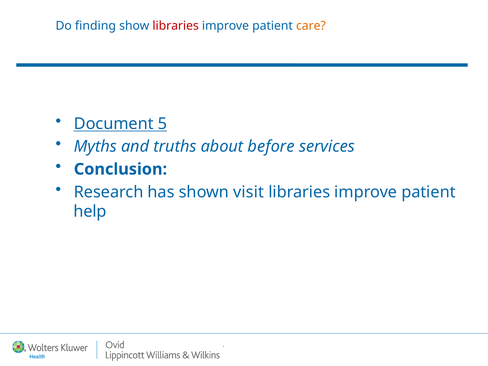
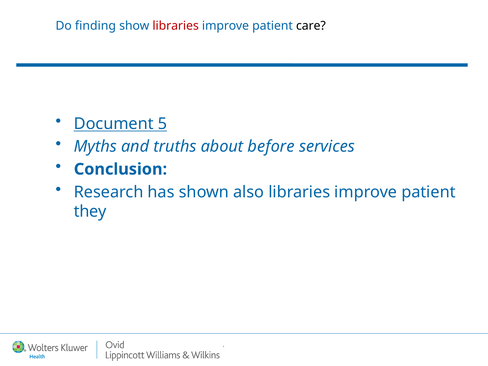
care colour: orange -> black
visit: visit -> also
help: help -> they
